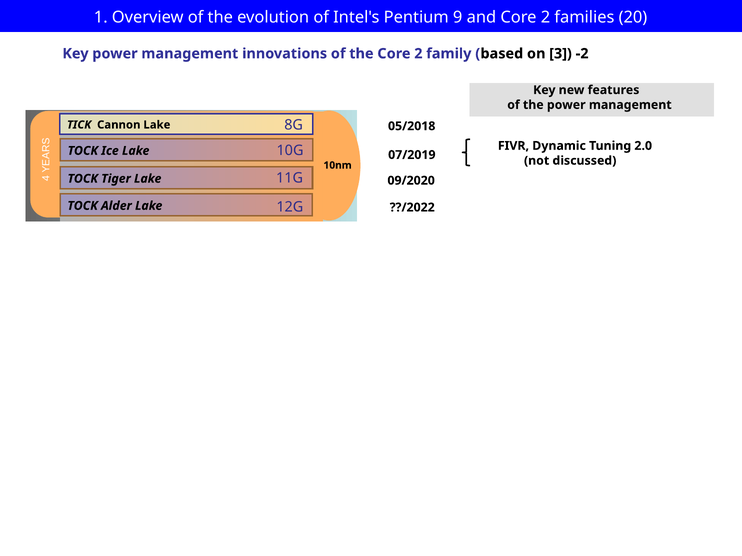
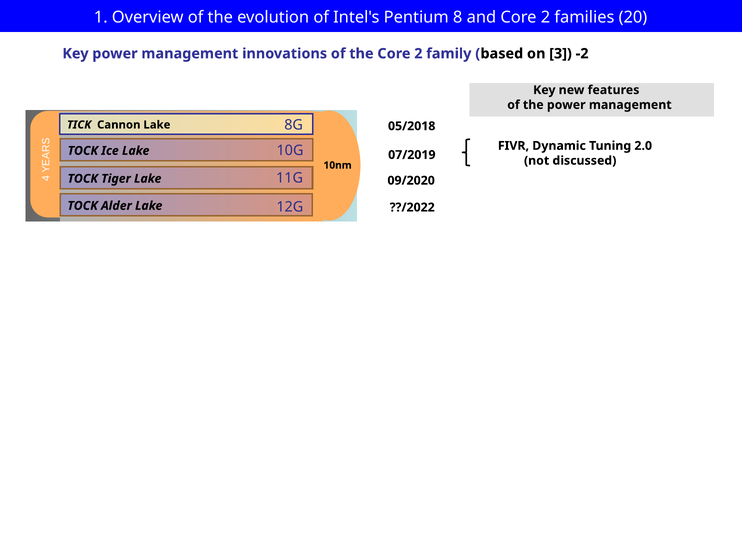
9: 9 -> 8
